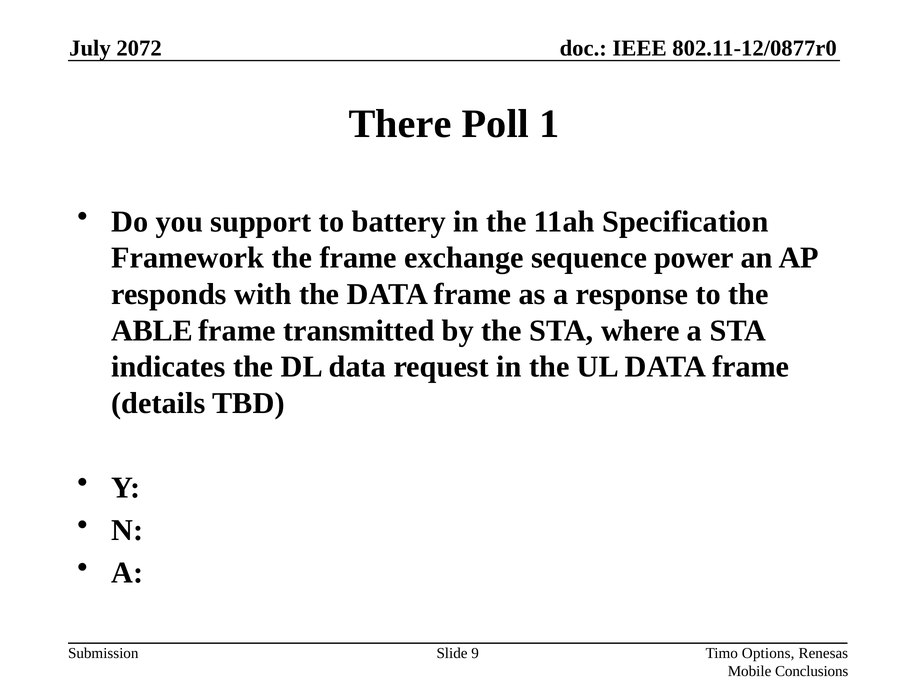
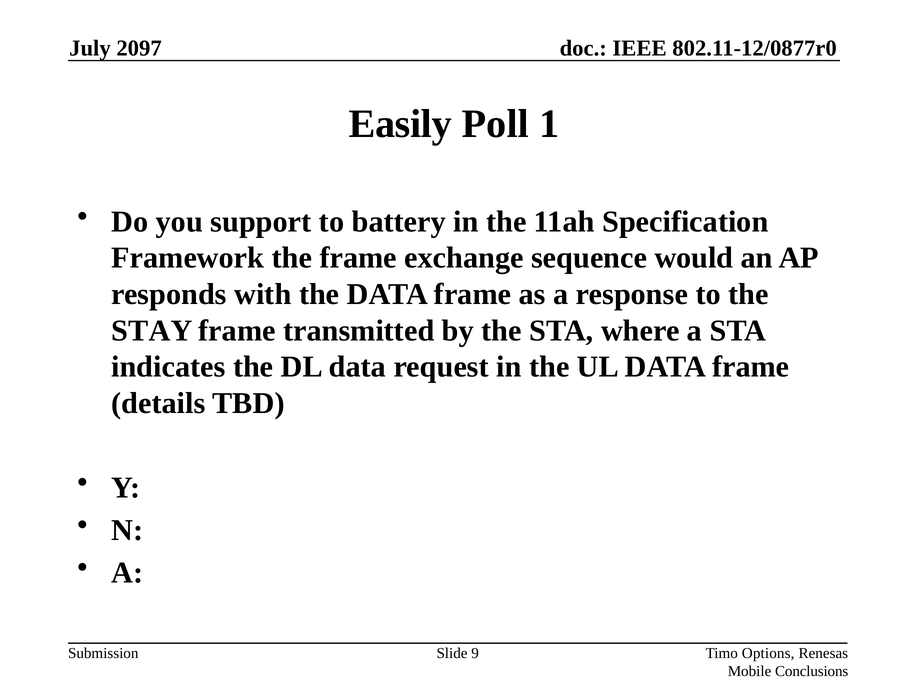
2072: 2072 -> 2097
There: There -> Easily
power: power -> would
ABLE: ABLE -> STAY
